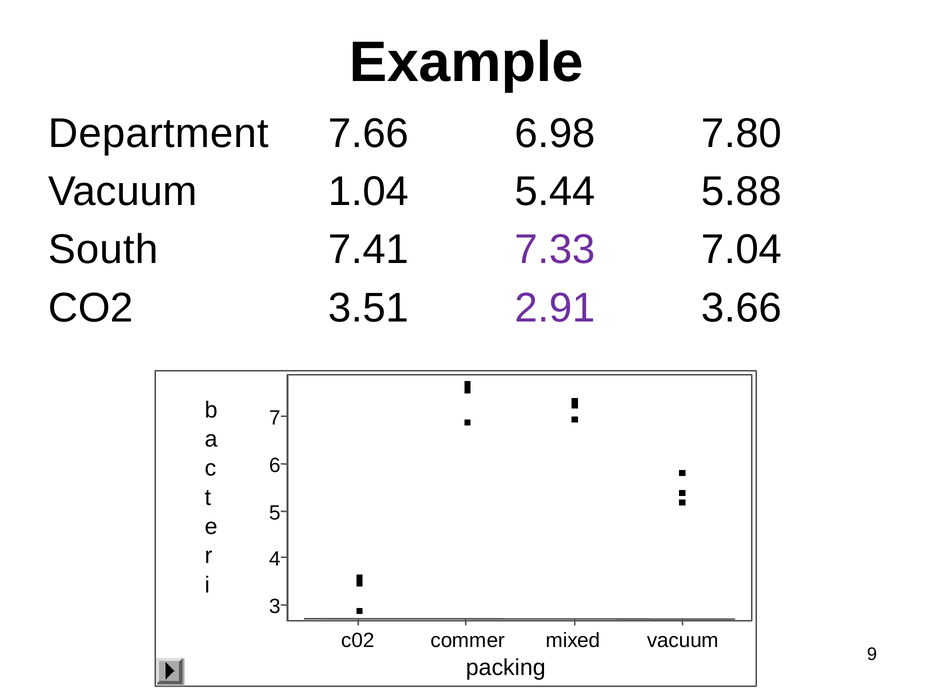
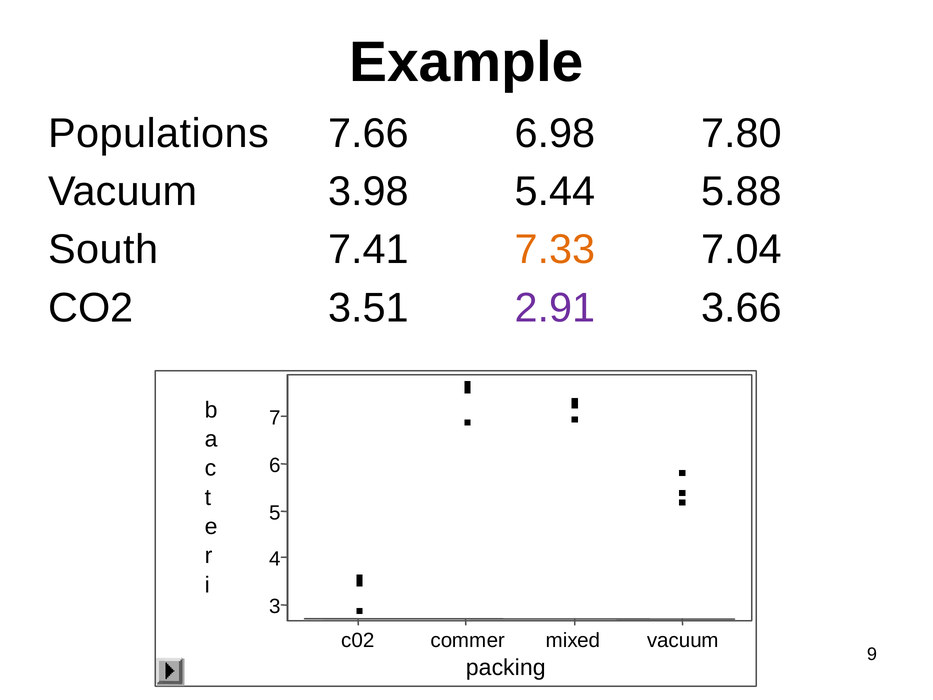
Department: Department -> Populations
1.04: 1.04 -> 3.98
7.33 colour: purple -> orange
